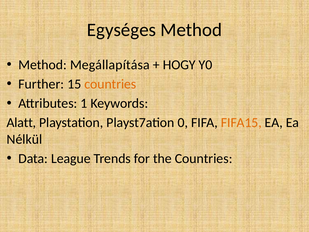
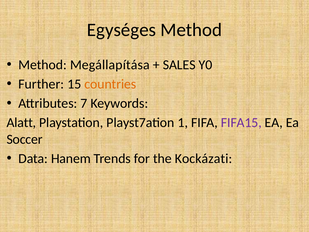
HOGY: HOGY -> SALES
1: 1 -> 7
0: 0 -> 1
FIFA15 colour: orange -> purple
Nélkül: Nélkül -> Soccer
League: League -> Hanem
the Countries: Countries -> Kockázati
